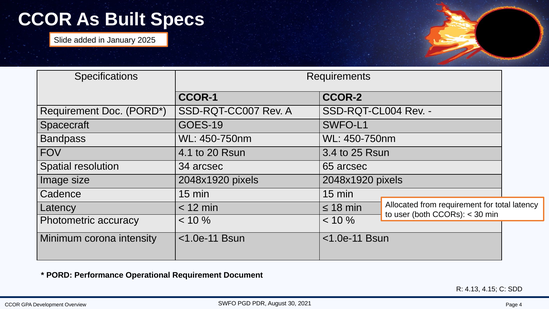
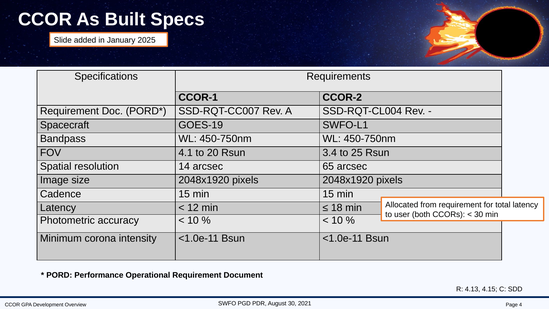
34: 34 -> 14
